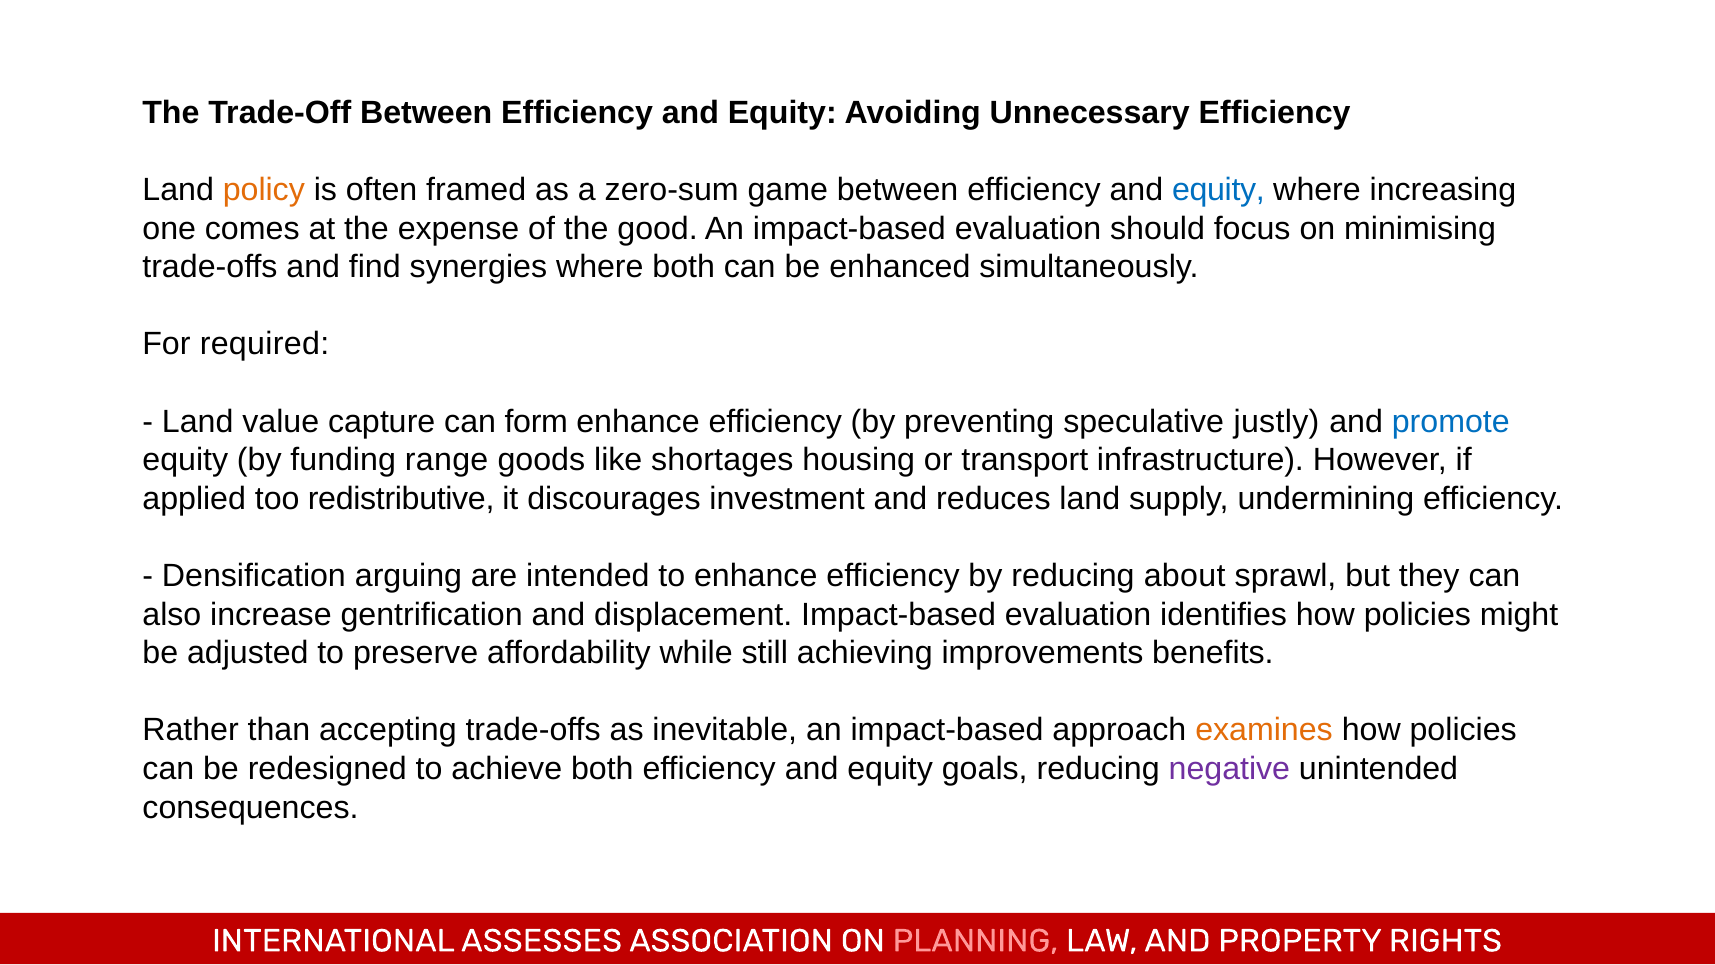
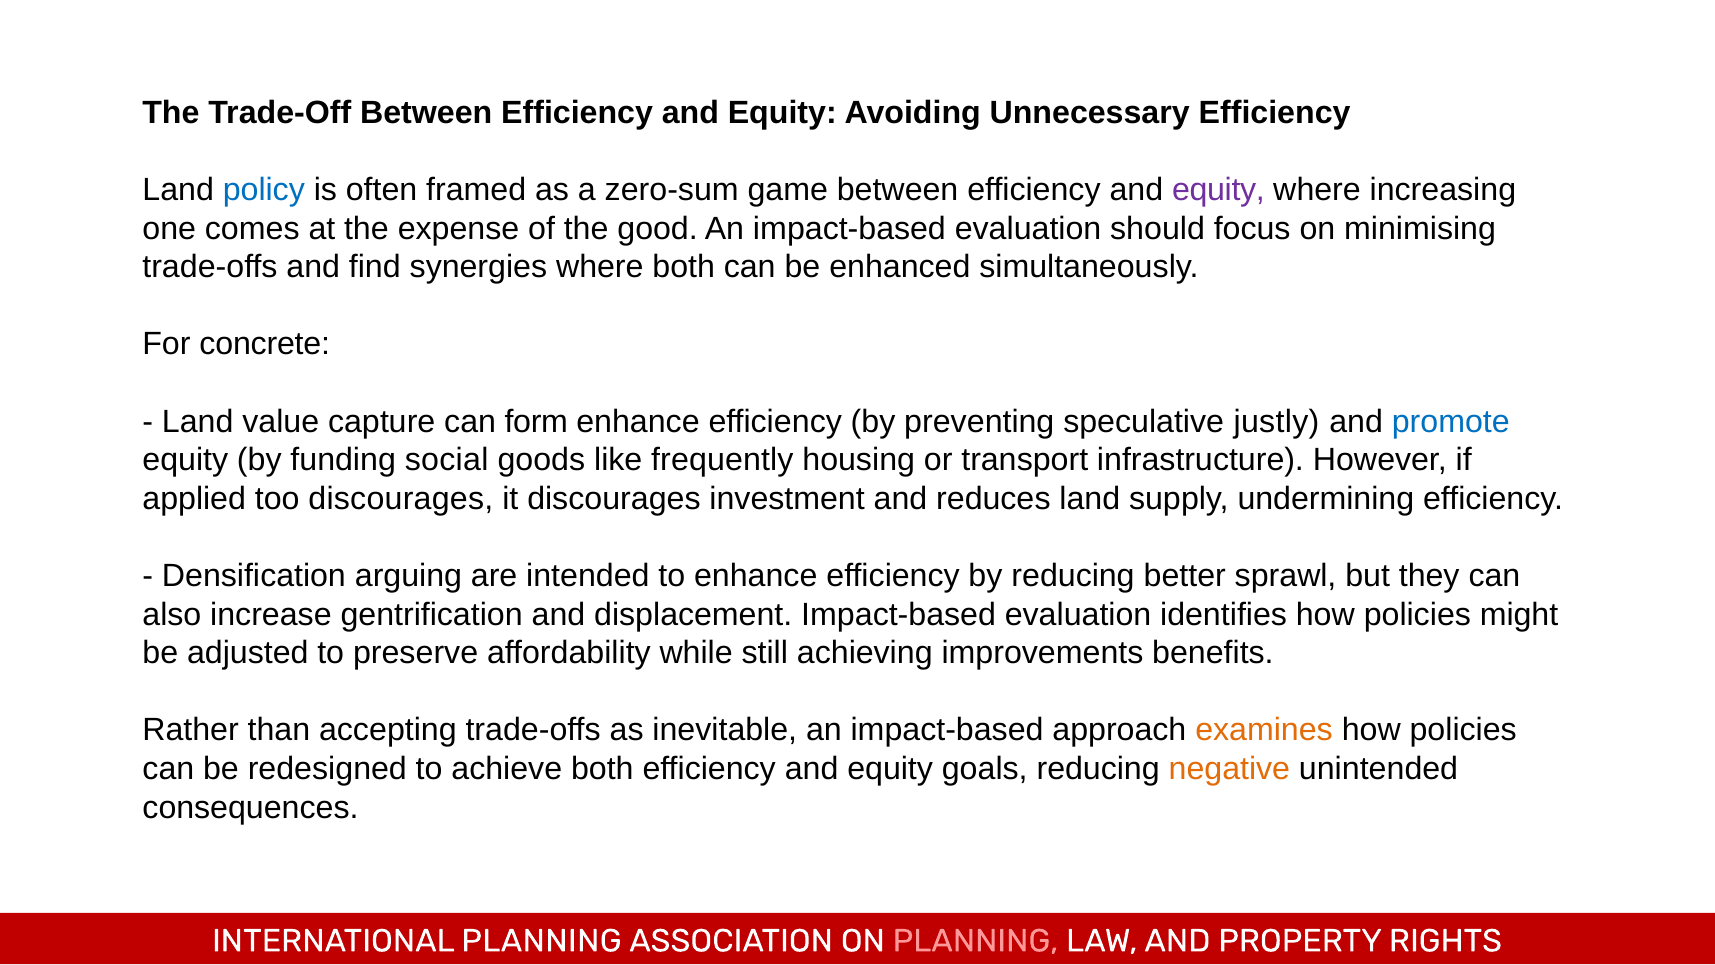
policy colour: orange -> blue
equity at (1218, 190) colour: blue -> purple
required: required -> concrete
range: range -> social
shortages: shortages -> frequently
too redistributive: redistributive -> discourages
about: about -> better
negative colour: purple -> orange
INTERNATIONAL ASSESSES: ASSESSES -> PLANNING
